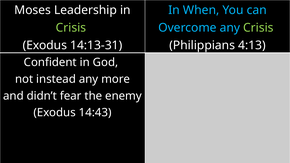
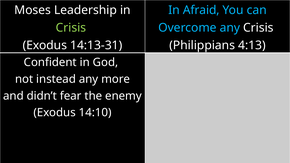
When: When -> Afraid
Crisis at (258, 28) colour: light green -> white
14:43: 14:43 -> 14:10
